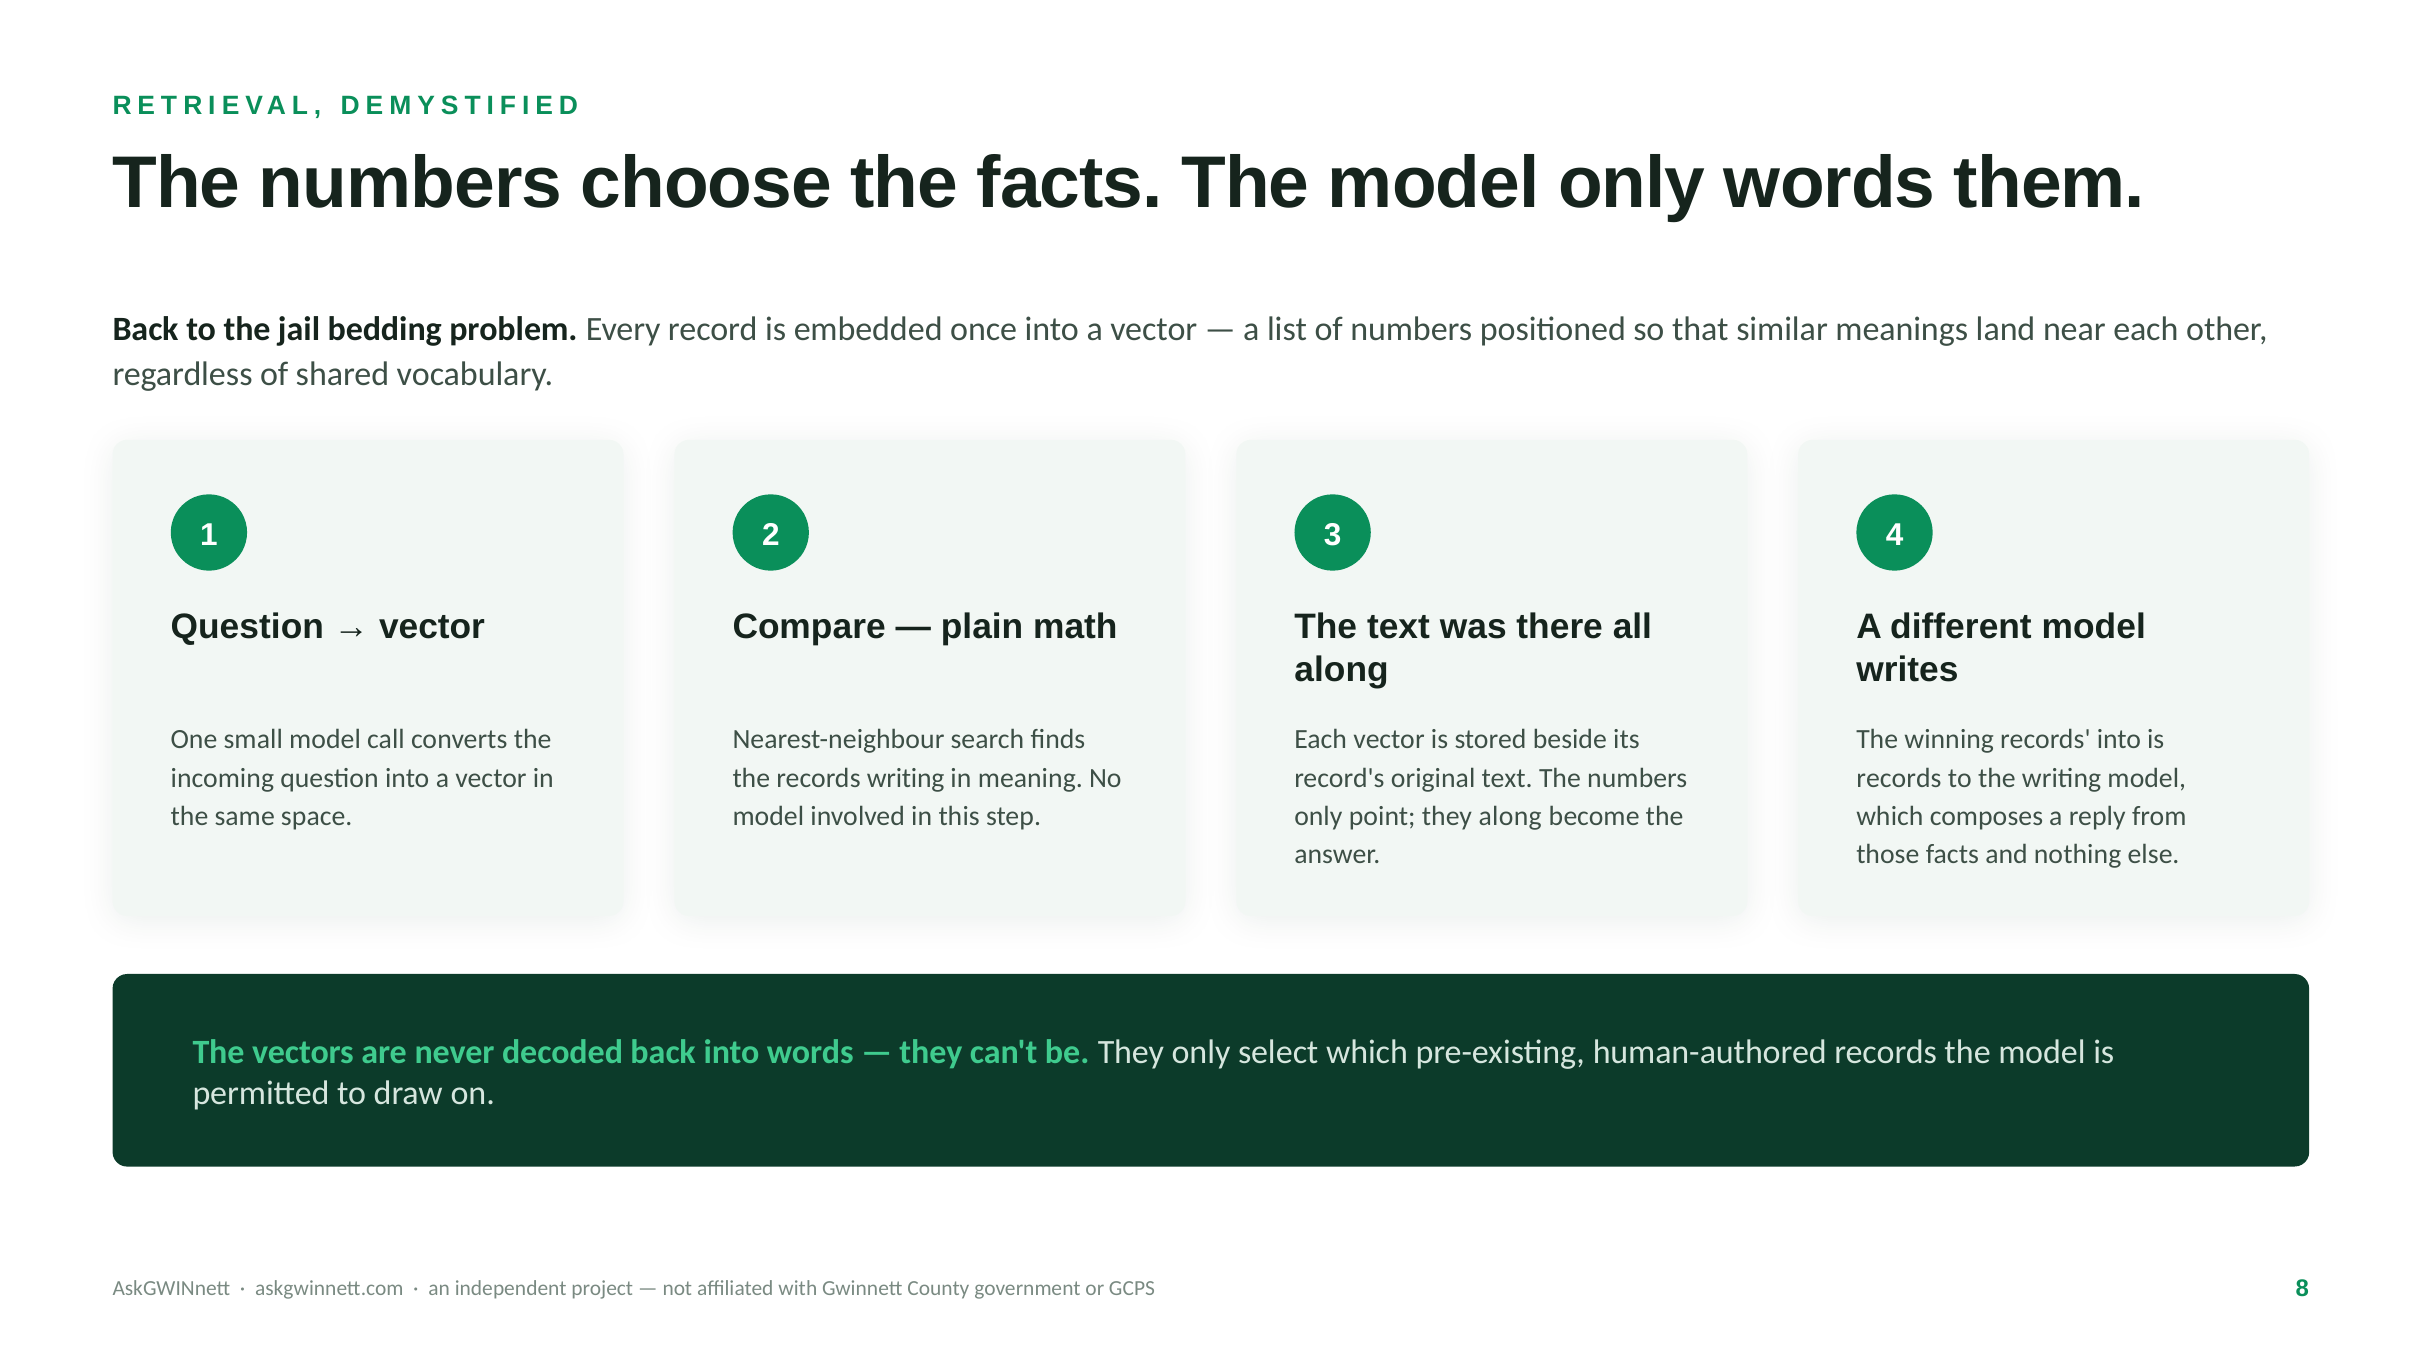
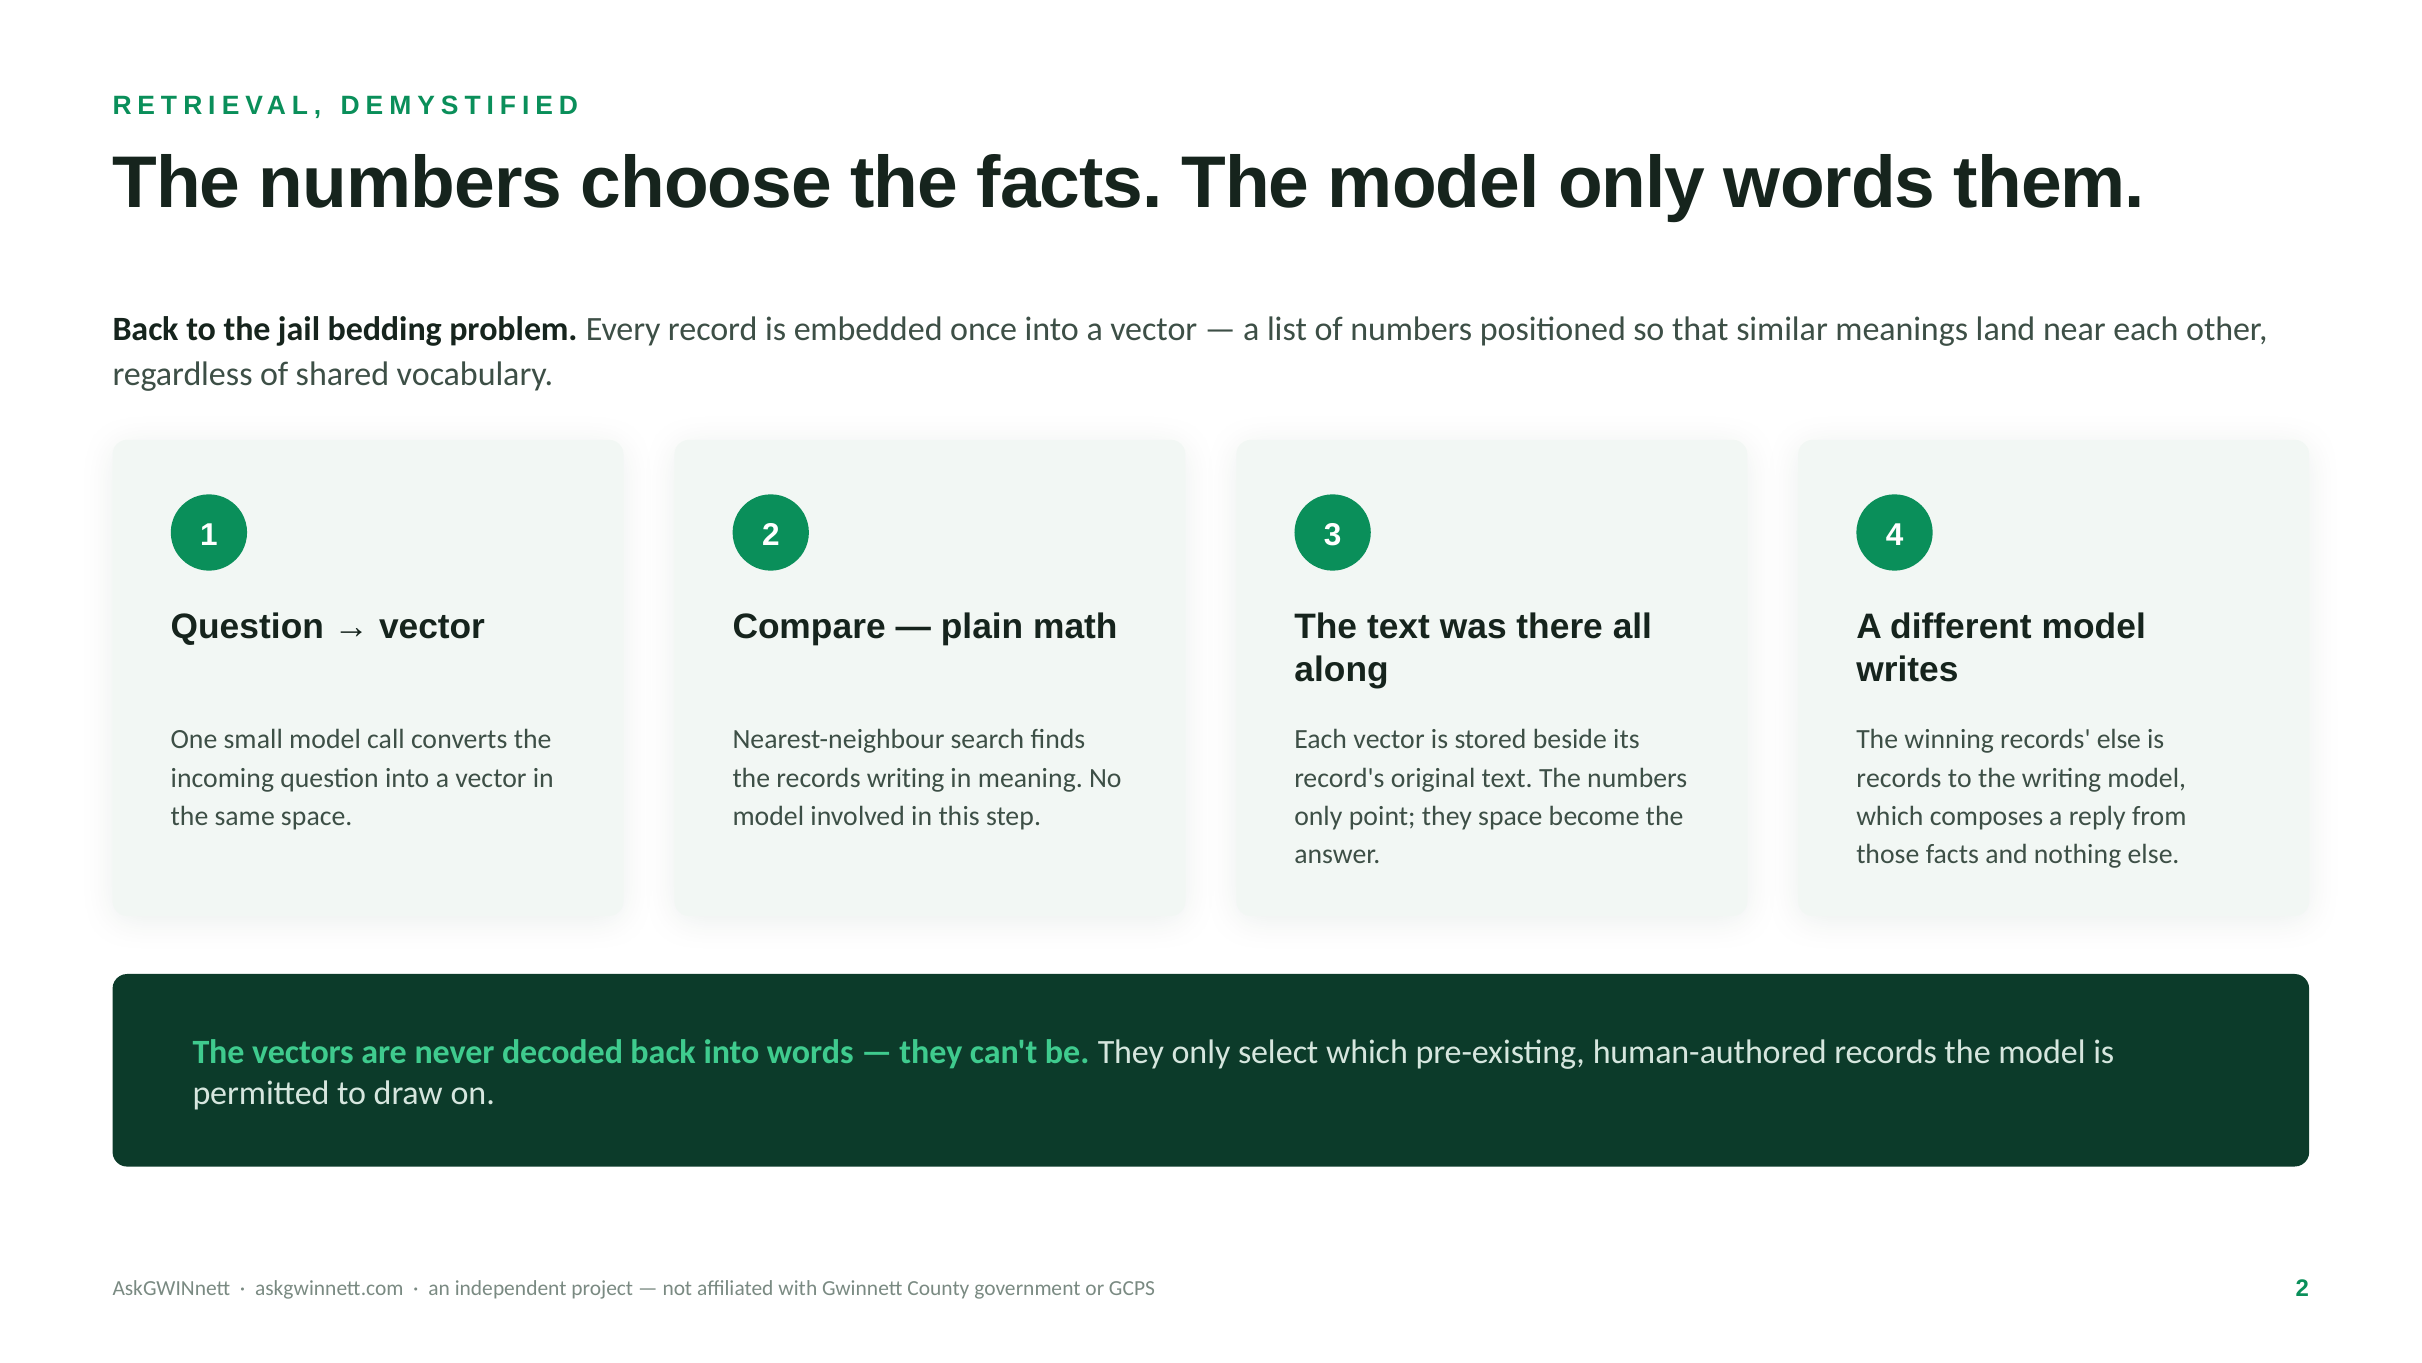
records into: into -> else
they along: along -> space
GCPS 8: 8 -> 2
